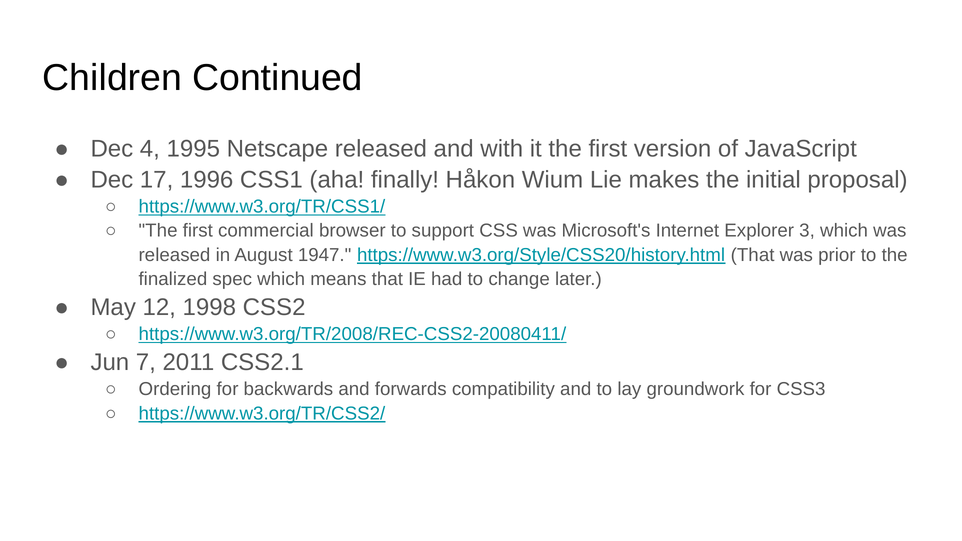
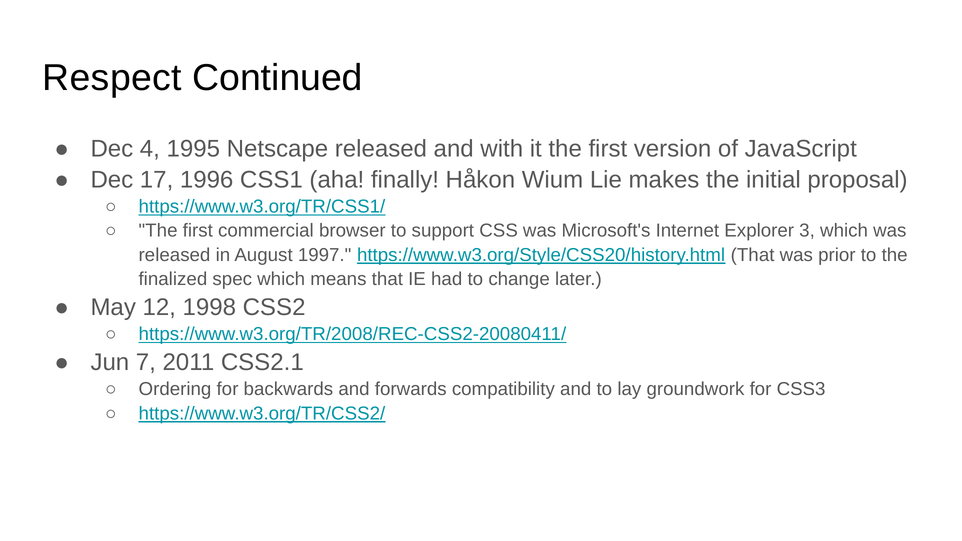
Children: Children -> Respect
1947: 1947 -> 1997
